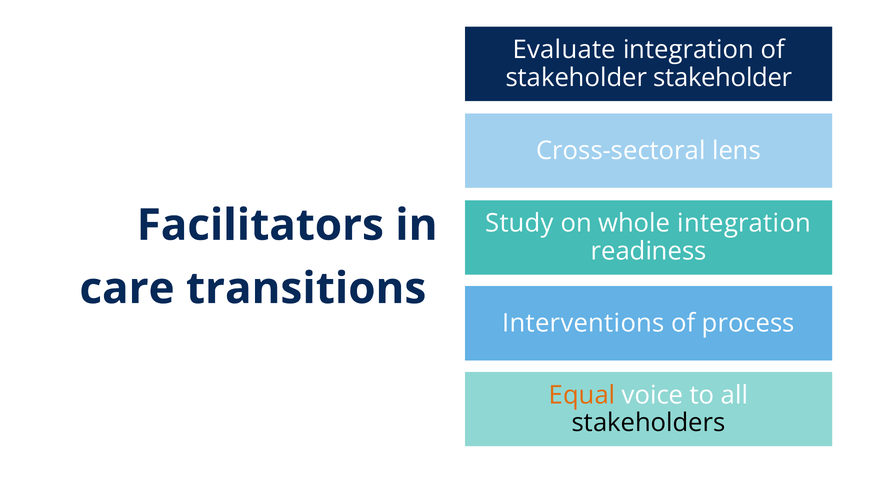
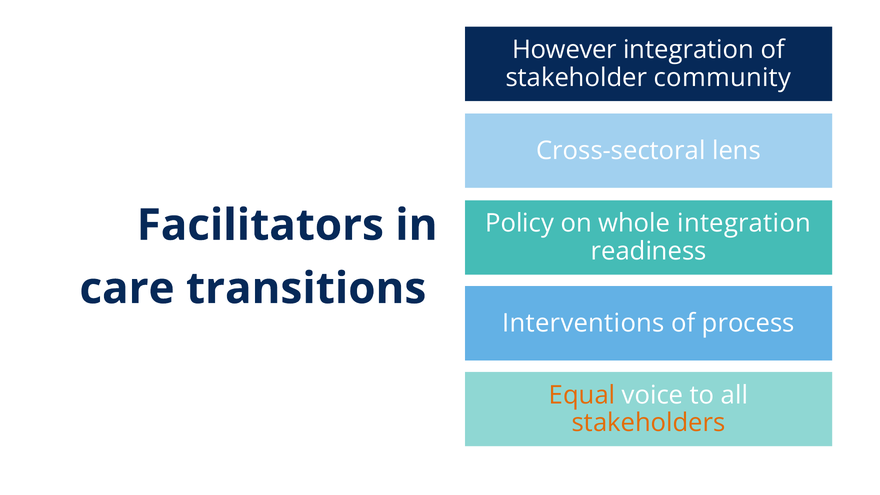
Evaluate: Evaluate -> However
stakeholder stakeholder: stakeholder -> community
Study: Study -> Policy
stakeholders colour: black -> orange
